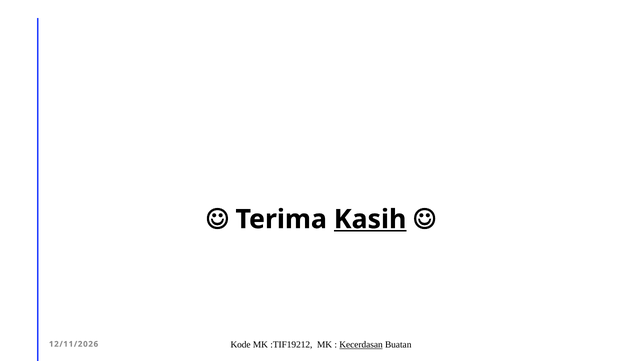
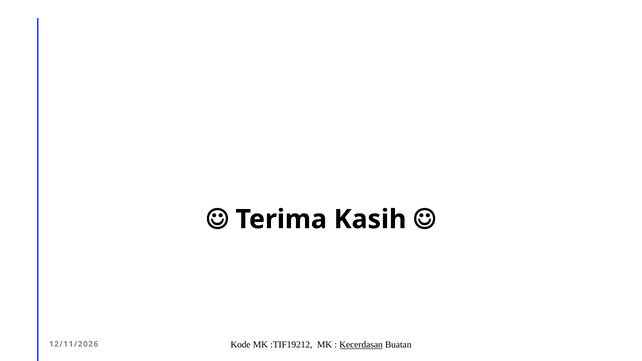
Kasih underline: present -> none
